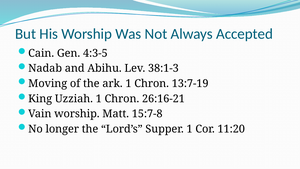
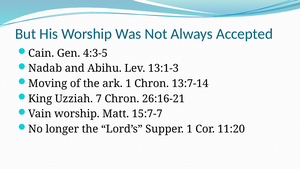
38:1-3: 38:1-3 -> 13:1-3
13:7-19: 13:7-19 -> 13:7-14
Uzziah 1: 1 -> 7
15:7-8: 15:7-8 -> 15:7-7
